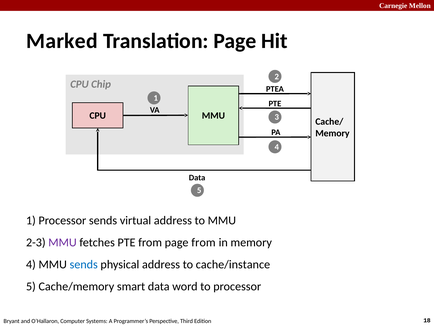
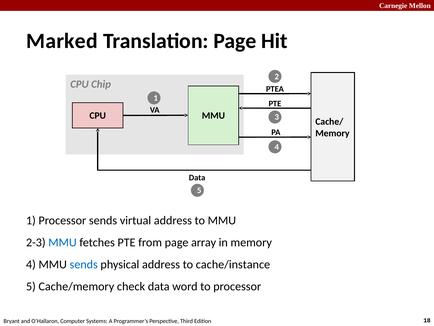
MMU at (63, 242) colour: purple -> blue
page from: from -> array
smart: smart -> check
